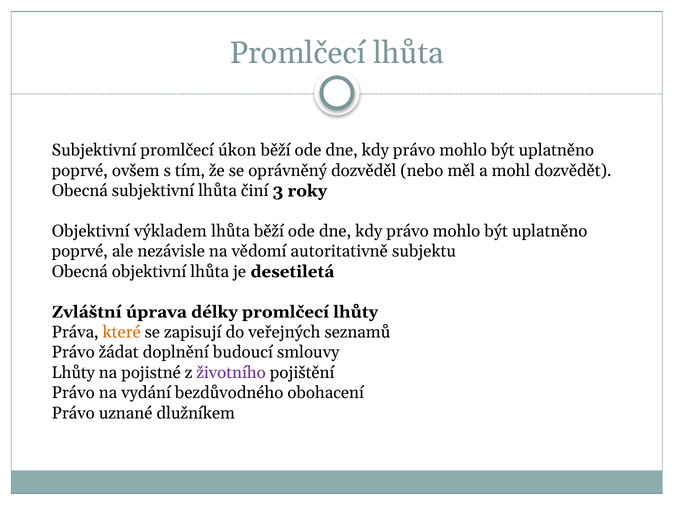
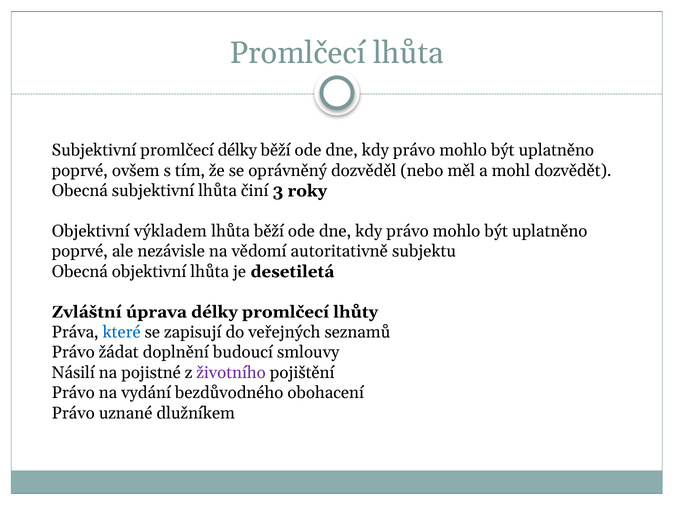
promlčecí úkon: úkon -> délky
které colour: orange -> blue
Lhůty at (73, 373): Lhůty -> Násilí
